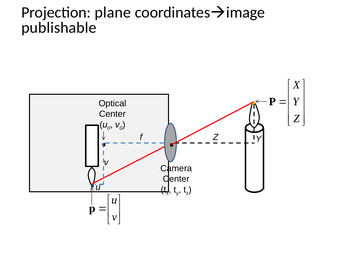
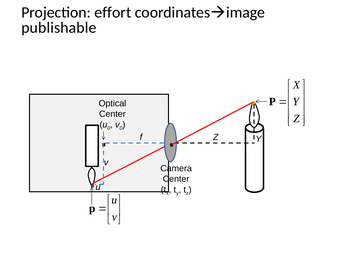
plane: plane -> effort
